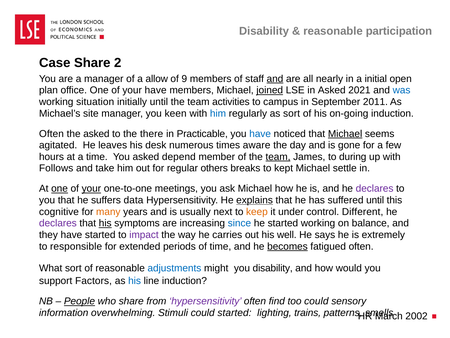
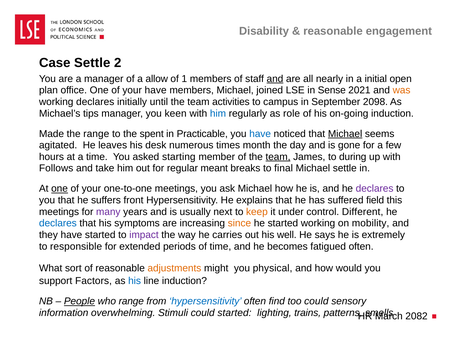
participation: participation -> engagement
Case Share: Share -> Settle
9: 9 -> 1
joined underline: present -> none
in Asked: Asked -> Sense
was colour: blue -> orange
working situation: situation -> declares
2011: 2011 -> 2098
site: site -> tips
as sort: sort -> role
Often at (51, 134): Often -> Made
the asked: asked -> range
there: there -> spent
aware: aware -> month
depend: depend -> starting
others: others -> meant
kept: kept -> final
your at (91, 188) underline: present -> none
data: data -> front
explains underline: present -> none
suffered until: until -> field
cognitive at (59, 211): cognitive -> meetings
many colour: orange -> purple
declares at (58, 223) colour: purple -> blue
his at (105, 223) underline: present -> none
since colour: blue -> orange
balance: balance -> mobility
becomes underline: present -> none
adjustments colour: blue -> orange
you disability: disability -> physical
who share: share -> range
hypersensitivity at (205, 301) colour: purple -> blue
2002: 2002 -> 2082
